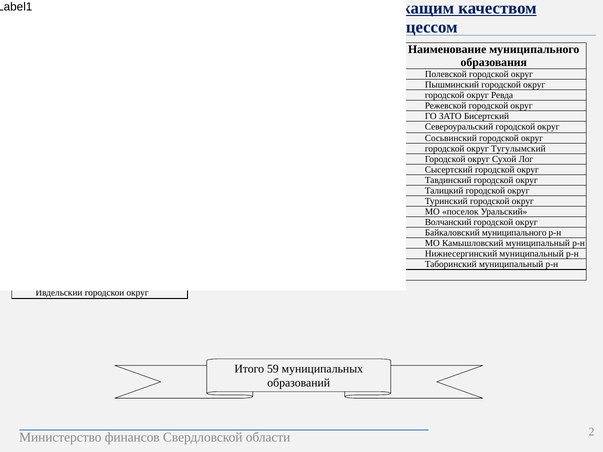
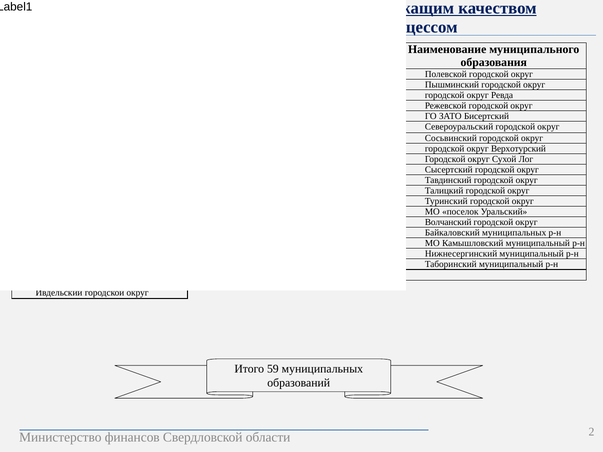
Тугулымский at (518, 149): Тугулымский -> Верхотурский
Байкаловский муниципального: муниципального -> муниципальных
